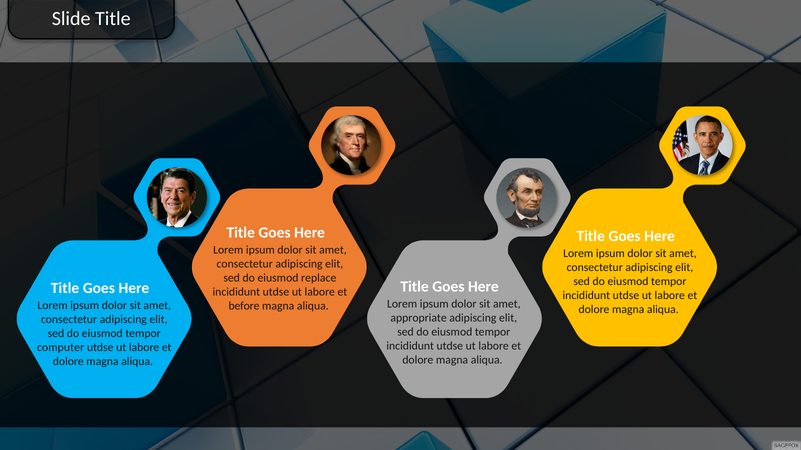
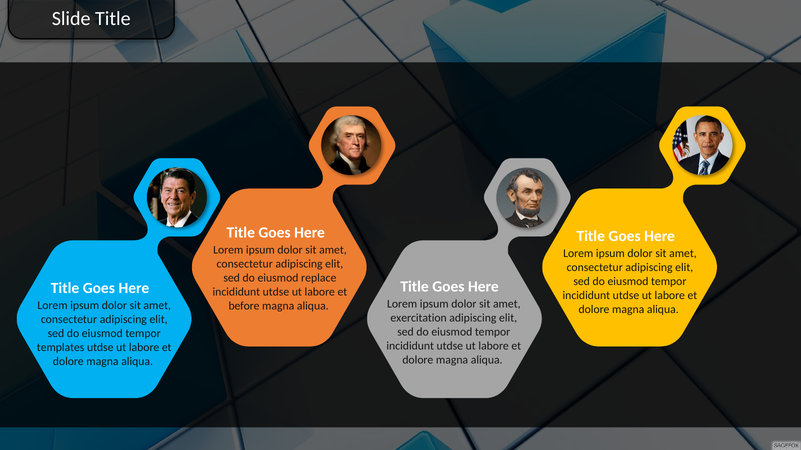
appropriate: appropriate -> exercitation
computer: computer -> templates
